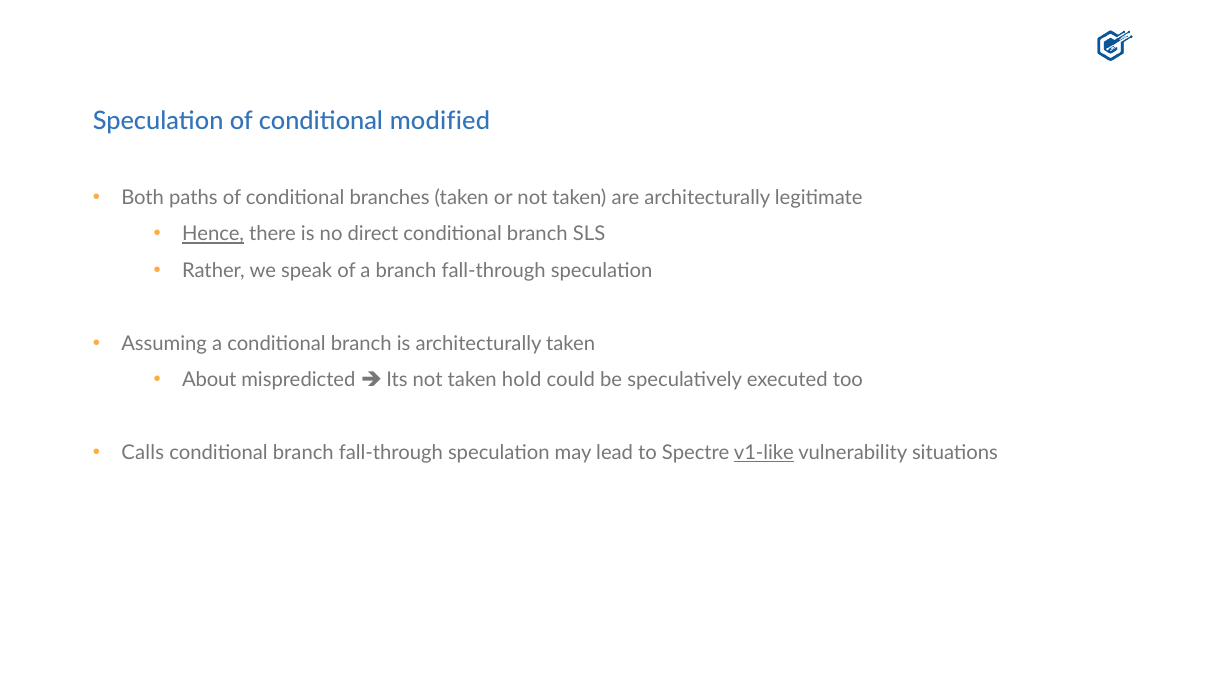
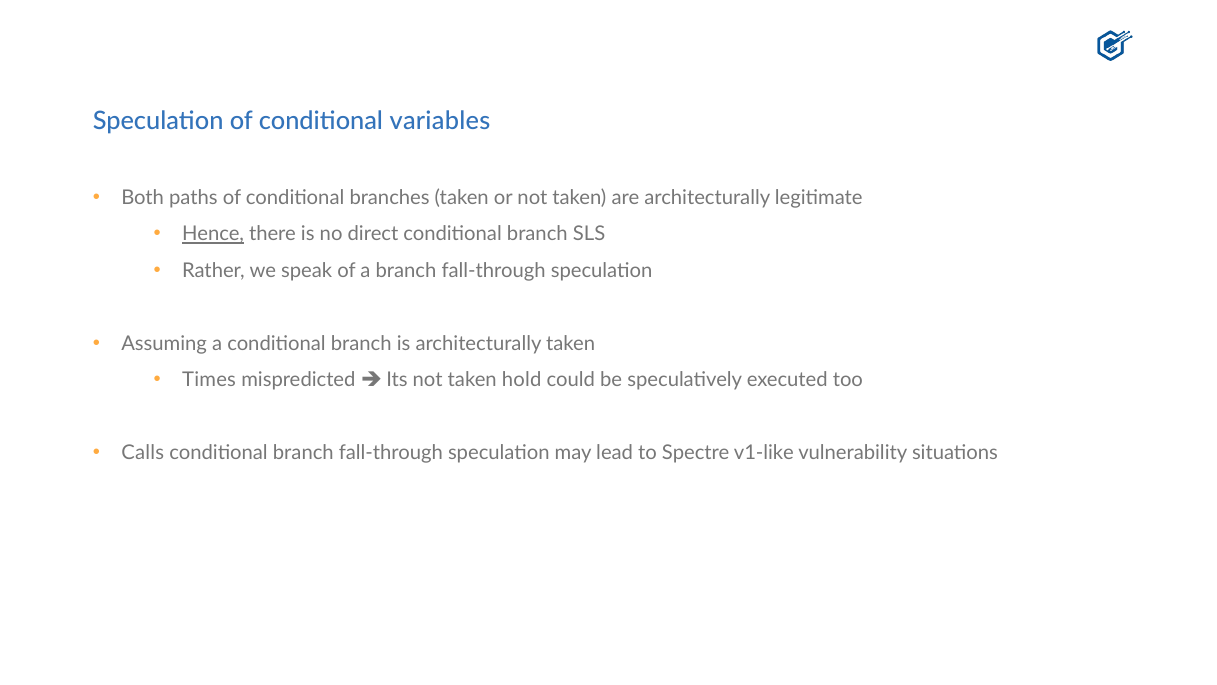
modified: modified -> variables
About: About -> Times
v1-like underline: present -> none
